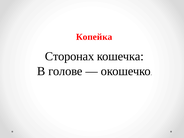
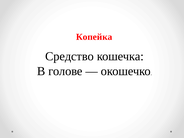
Сторонах: Сторонах -> Средство
